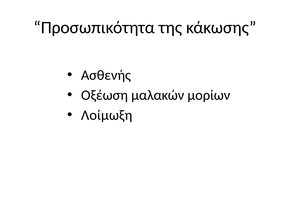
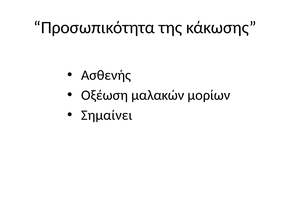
Λοίμωξη: Λοίμωξη -> Σημαίνει
